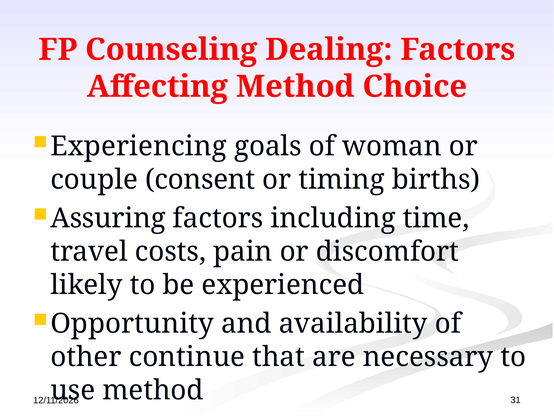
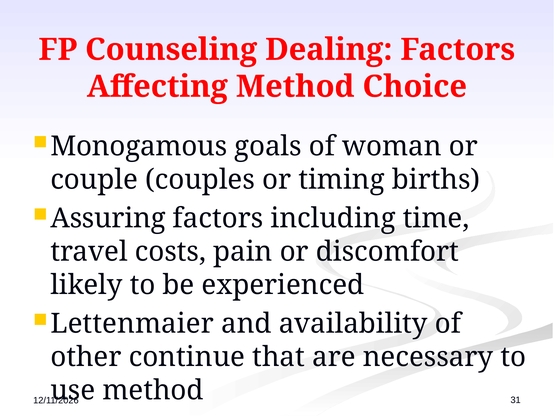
Experiencing: Experiencing -> Monogamous
consent: consent -> couples
Opportunity: Opportunity -> Lettenmaier
